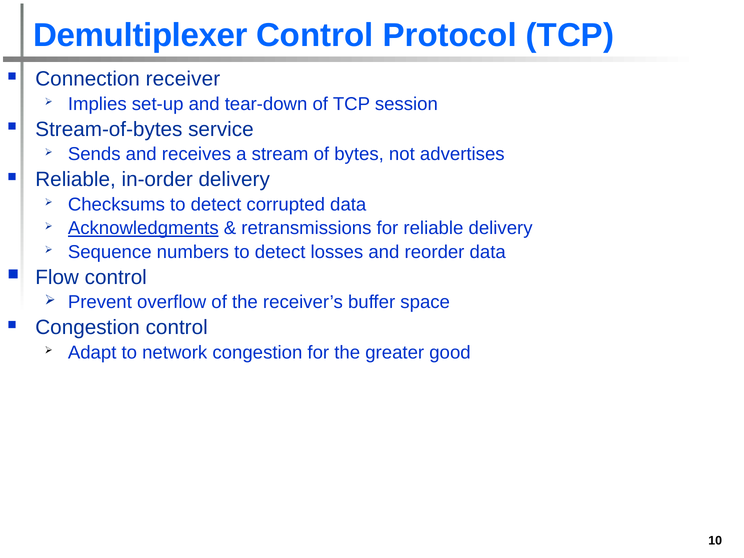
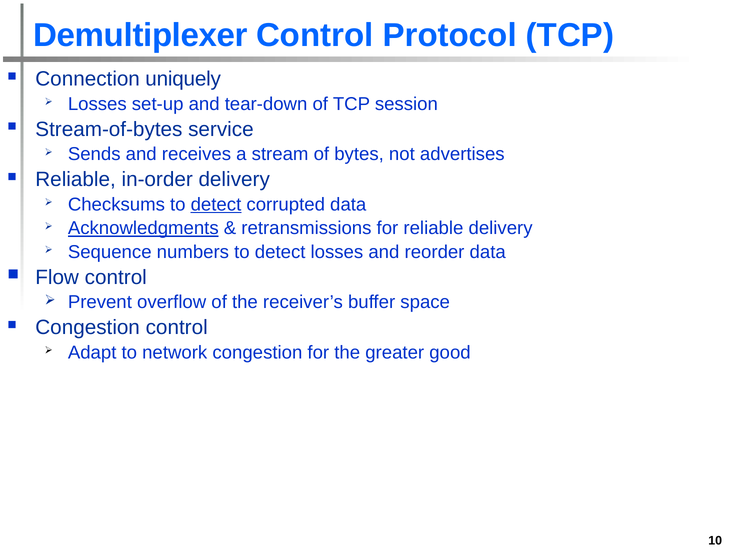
receiver: receiver -> uniquely
Implies at (97, 104): Implies -> Losses
detect at (216, 204) underline: none -> present
